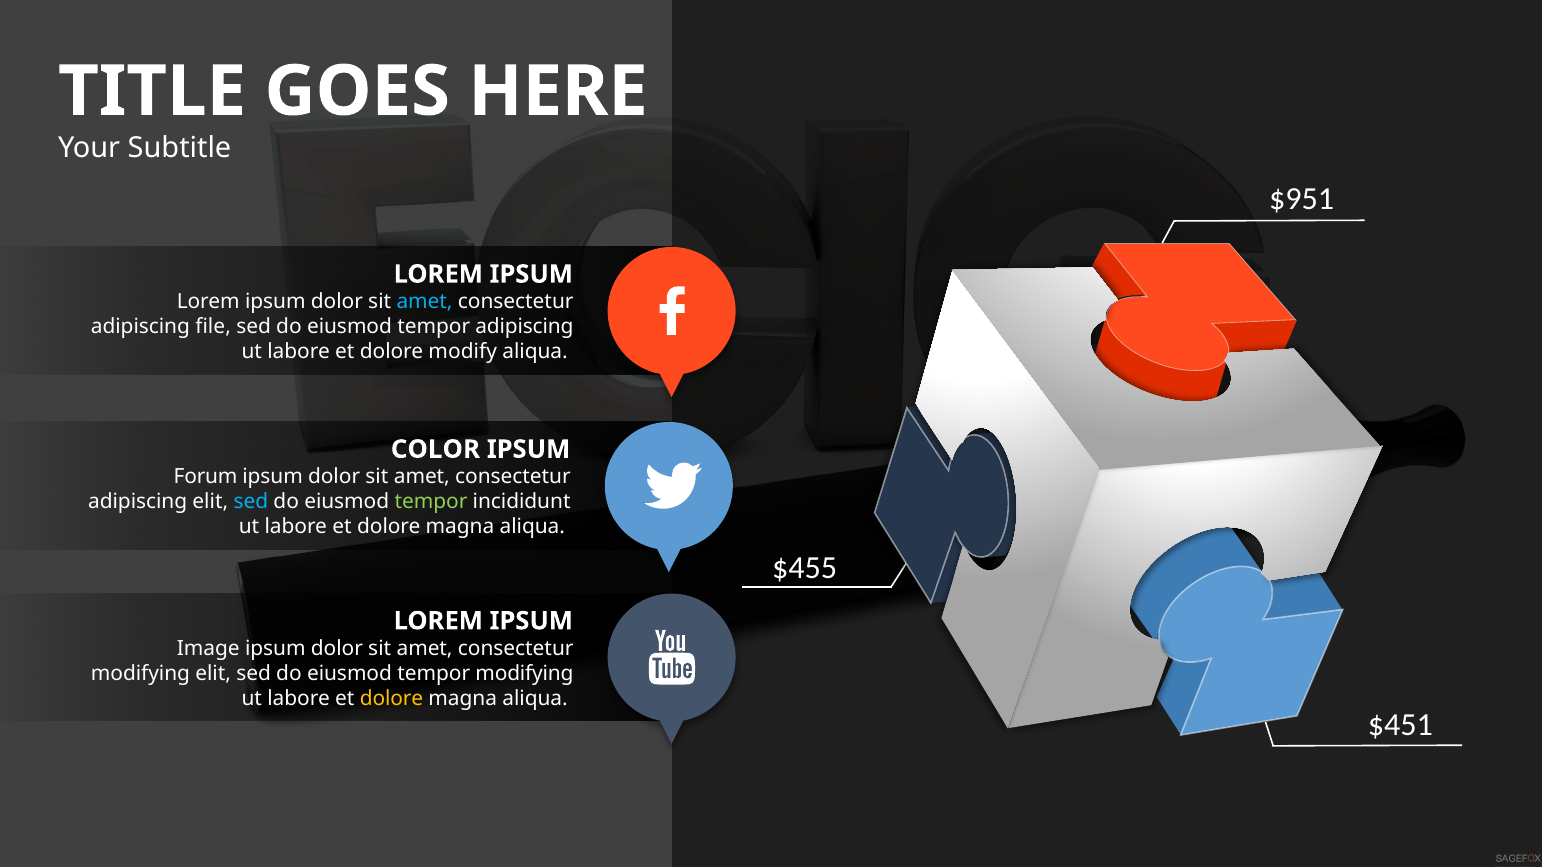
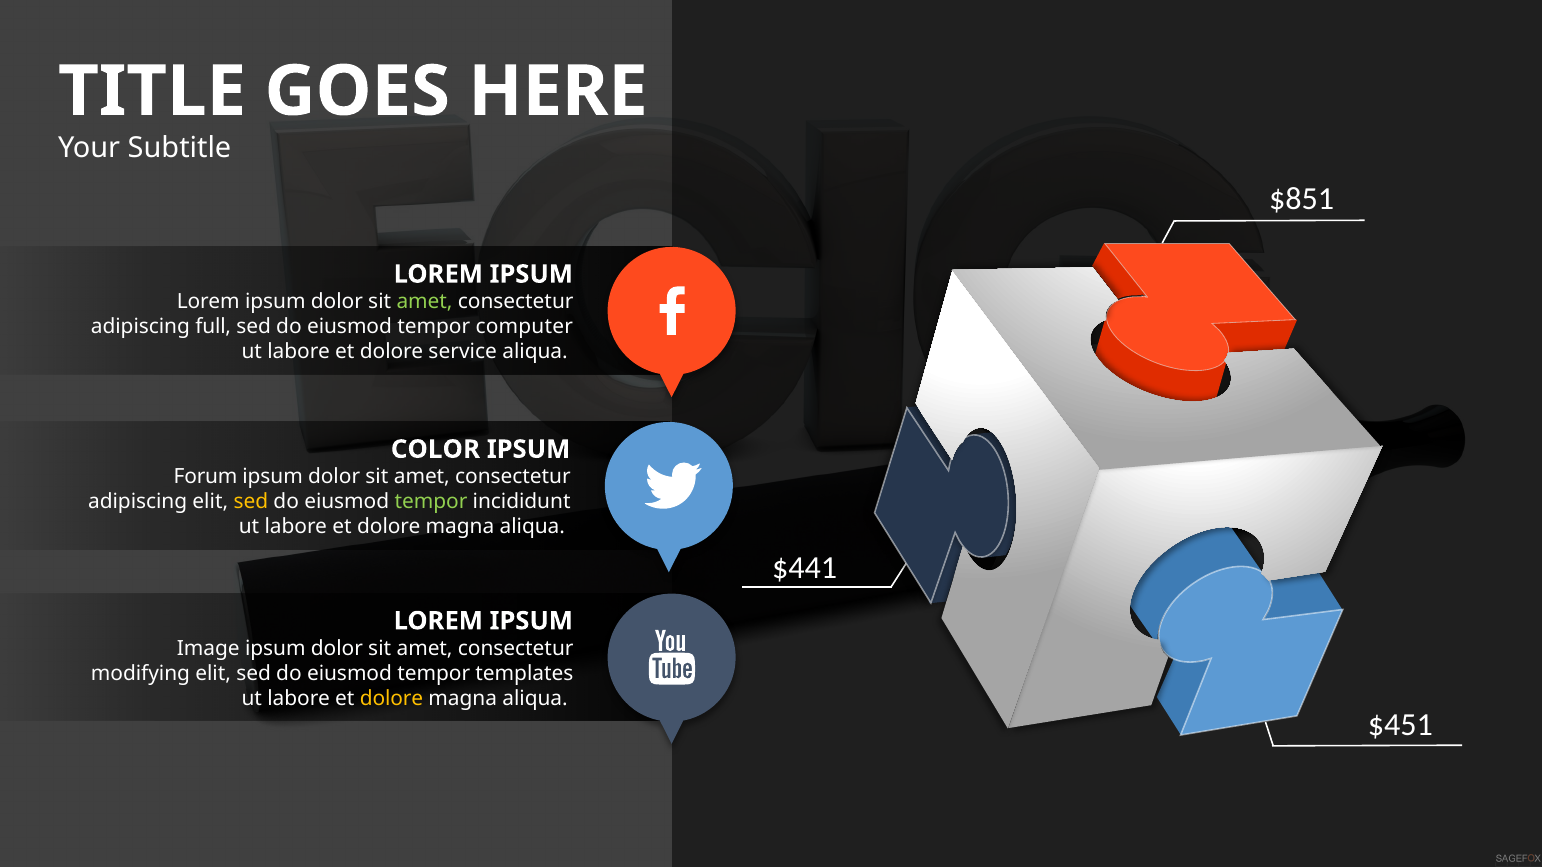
$951: $951 -> $851
amet at (425, 302) colour: light blue -> light green
file: file -> full
tempor adipiscing: adipiscing -> computer
modify: modify -> service
sed at (251, 502) colour: light blue -> yellow
$455: $455 -> $441
tempor modifying: modifying -> templates
